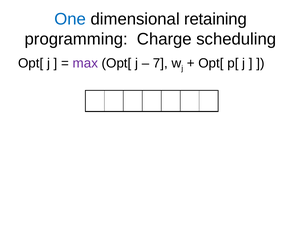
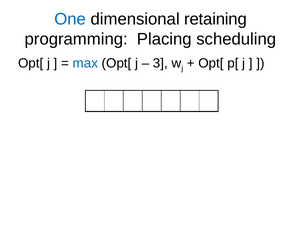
Charge: Charge -> Placing
max colour: purple -> blue
7: 7 -> 3
